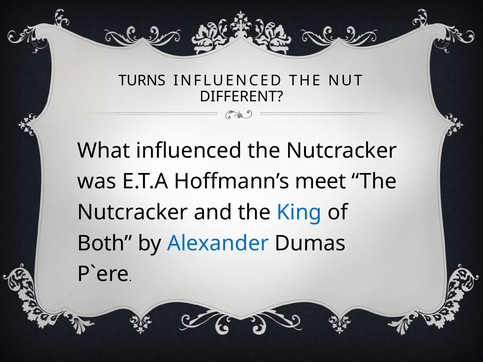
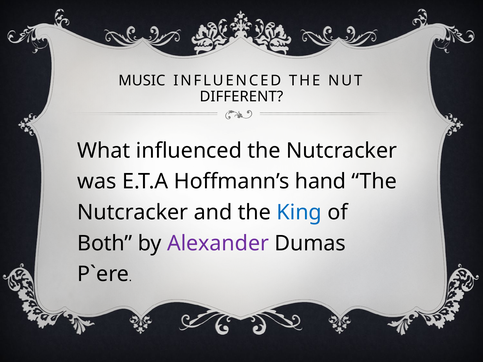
TURNS: TURNS -> MUSIC
meet: meet -> hand
Alexander colour: blue -> purple
